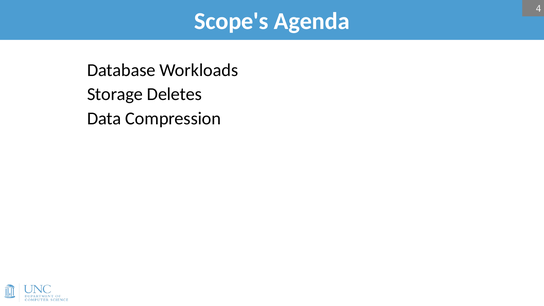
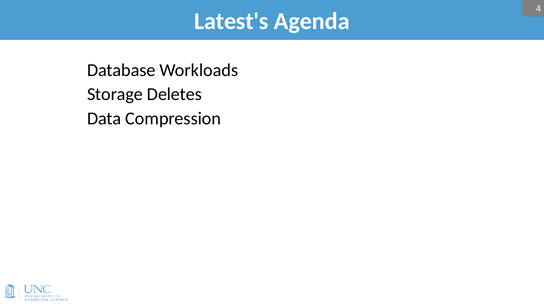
Scope's: Scope's -> Latest's
